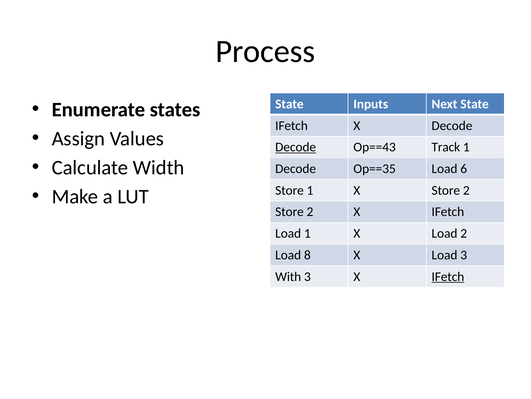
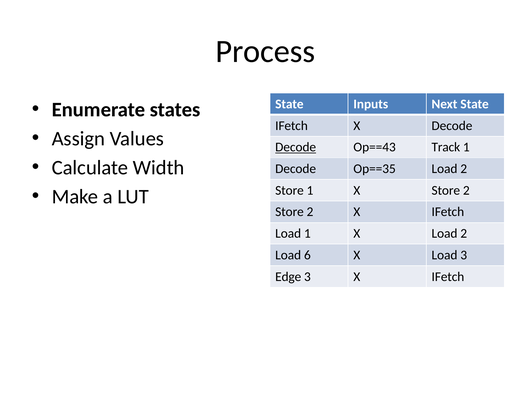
Op==35 Load 6: 6 -> 2
8: 8 -> 6
With: With -> Edge
IFetch at (448, 276) underline: present -> none
